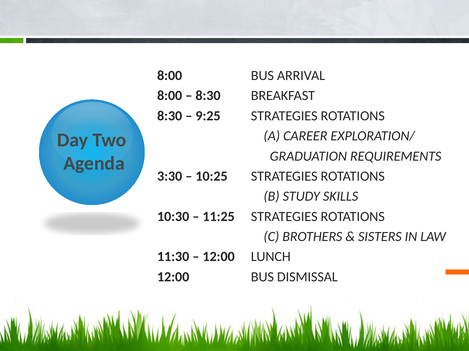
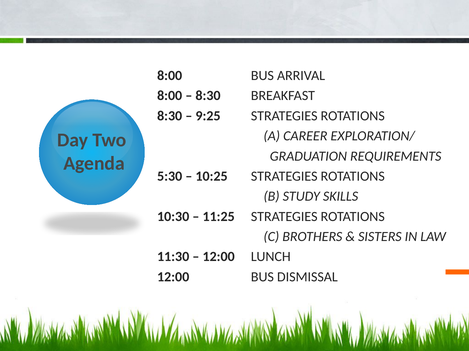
3:30: 3:30 -> 5:30
